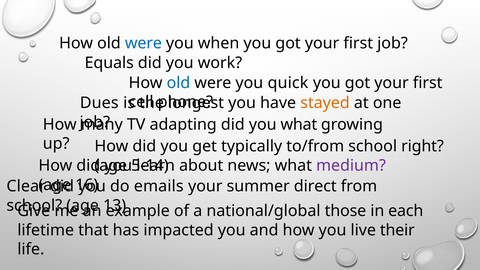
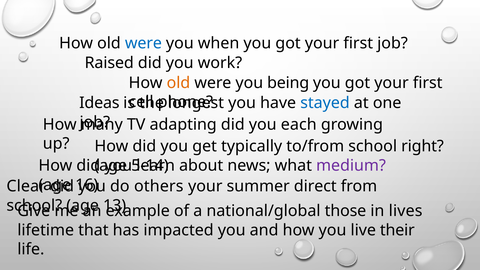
Equals: Equals -> Raised
old at (178, 83) colour: blue -> orange
quick: quick -> being
Dues: Dues -> Ideas
stayed colour: orange -> blue
you what: what -> each
emails: emails -> others
each: each -> lives
